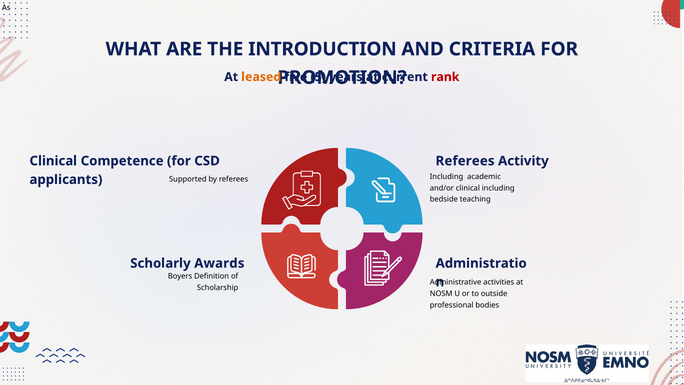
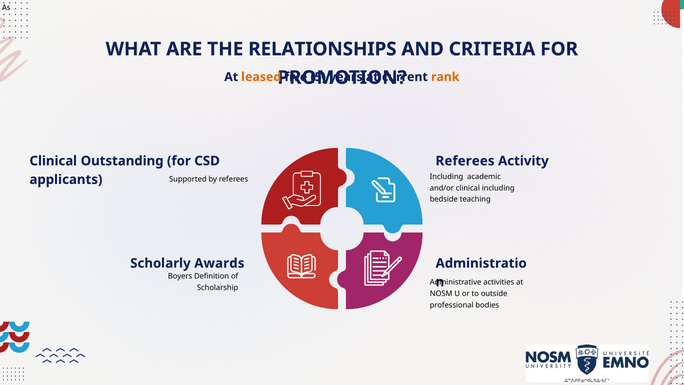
INTRODUCTION: INTRODUCTION -> RELATIONSHIPS
rank colour: red -> orange
Competence: Competence -> Outstanding
